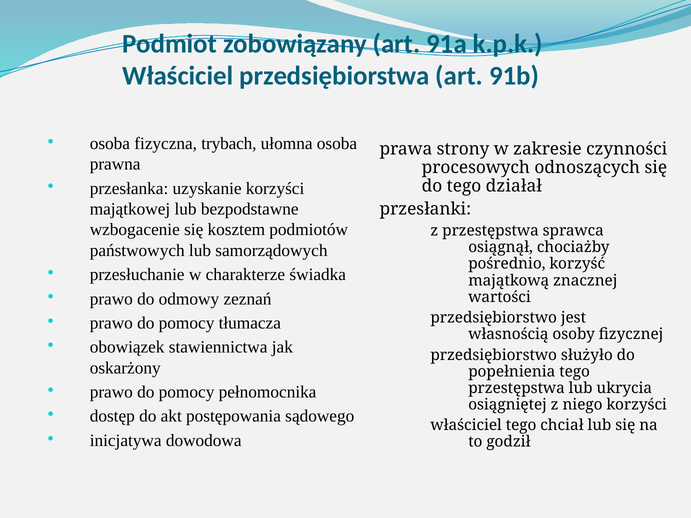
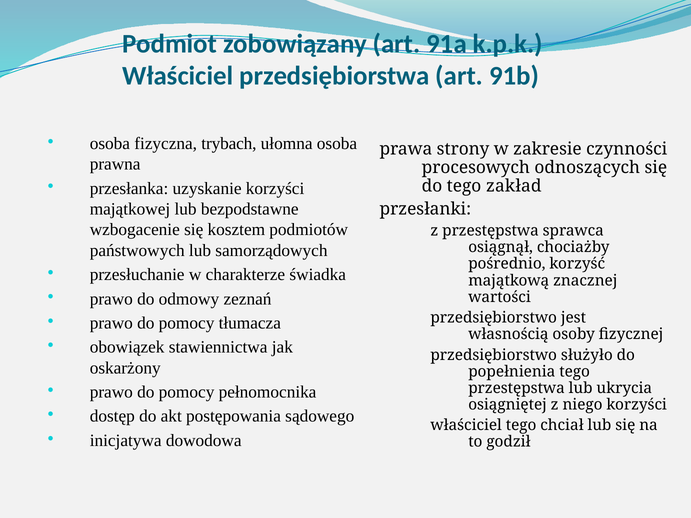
działał: działał -> zakład
